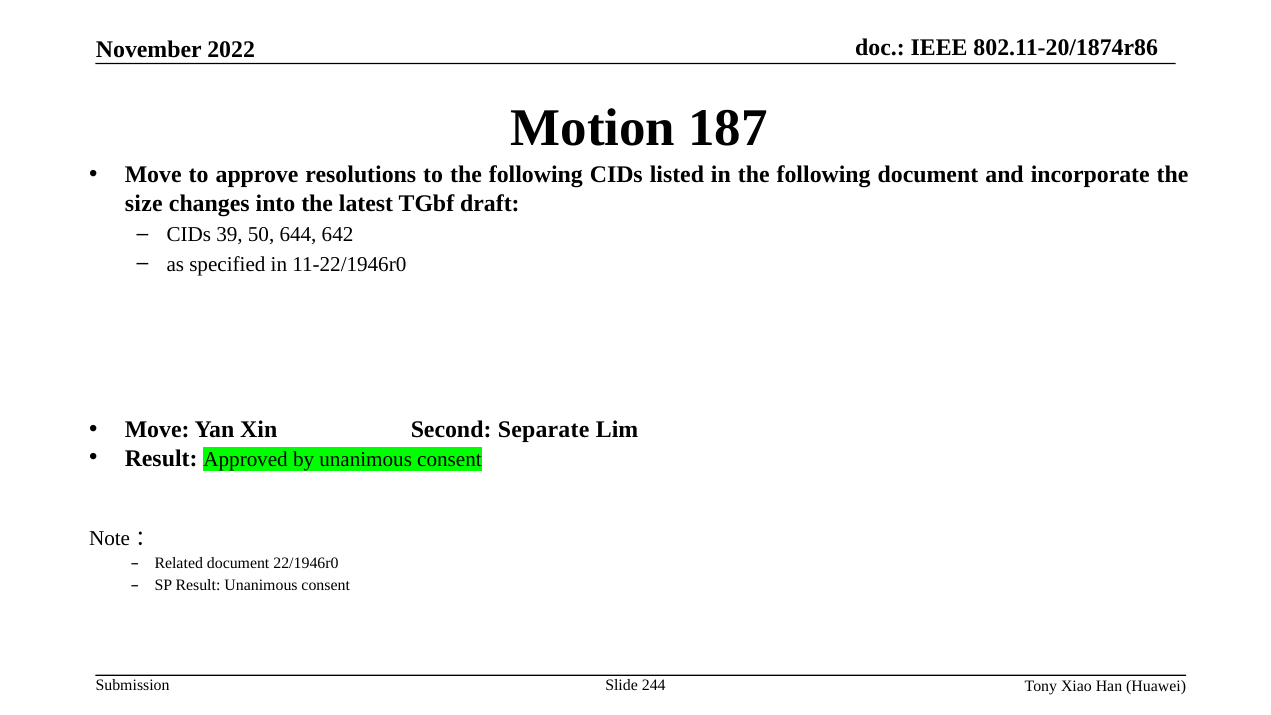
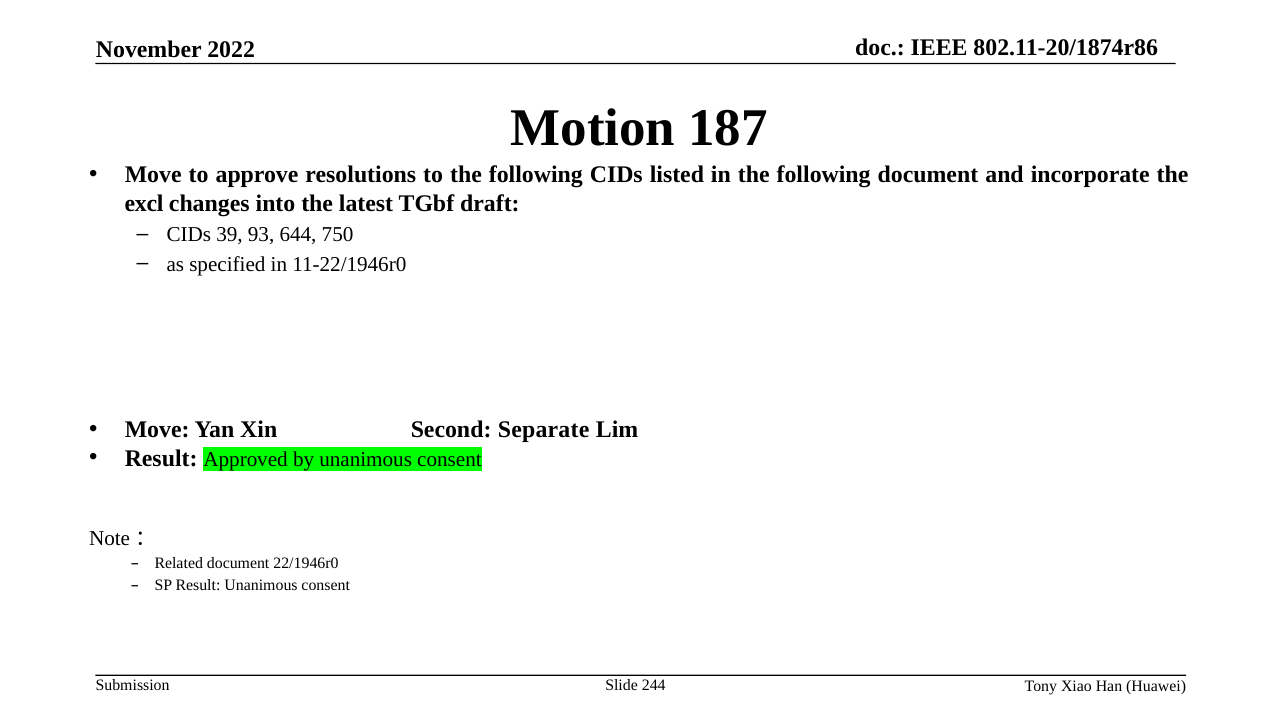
size: size -> excl
50: 50 -> 93
642: 642 -> 750
